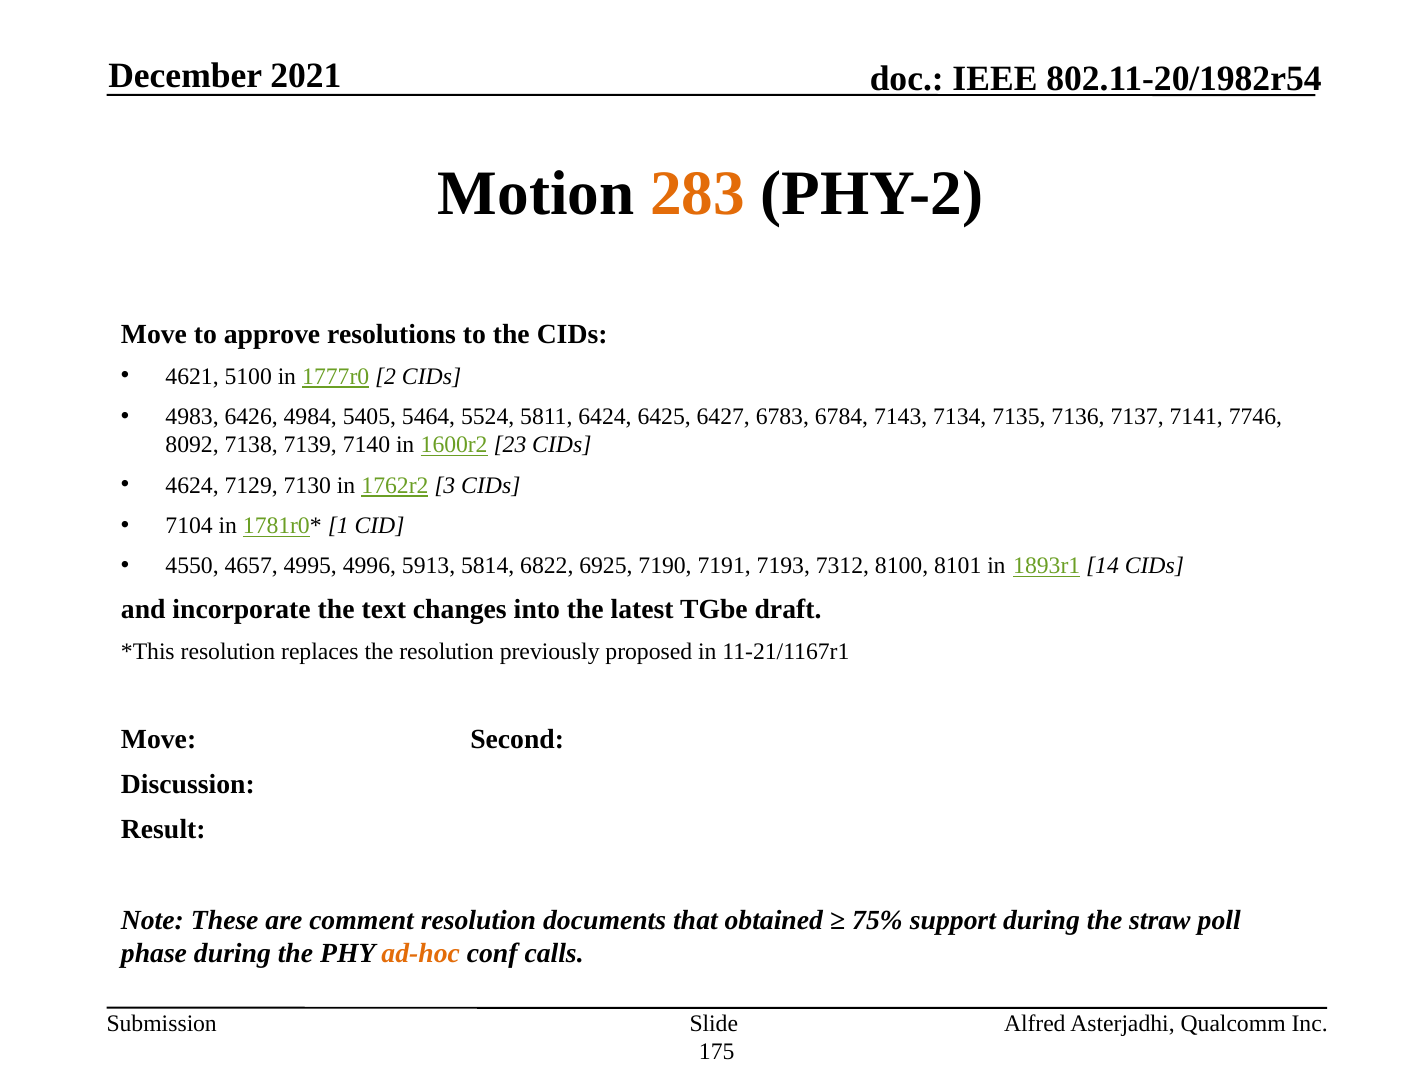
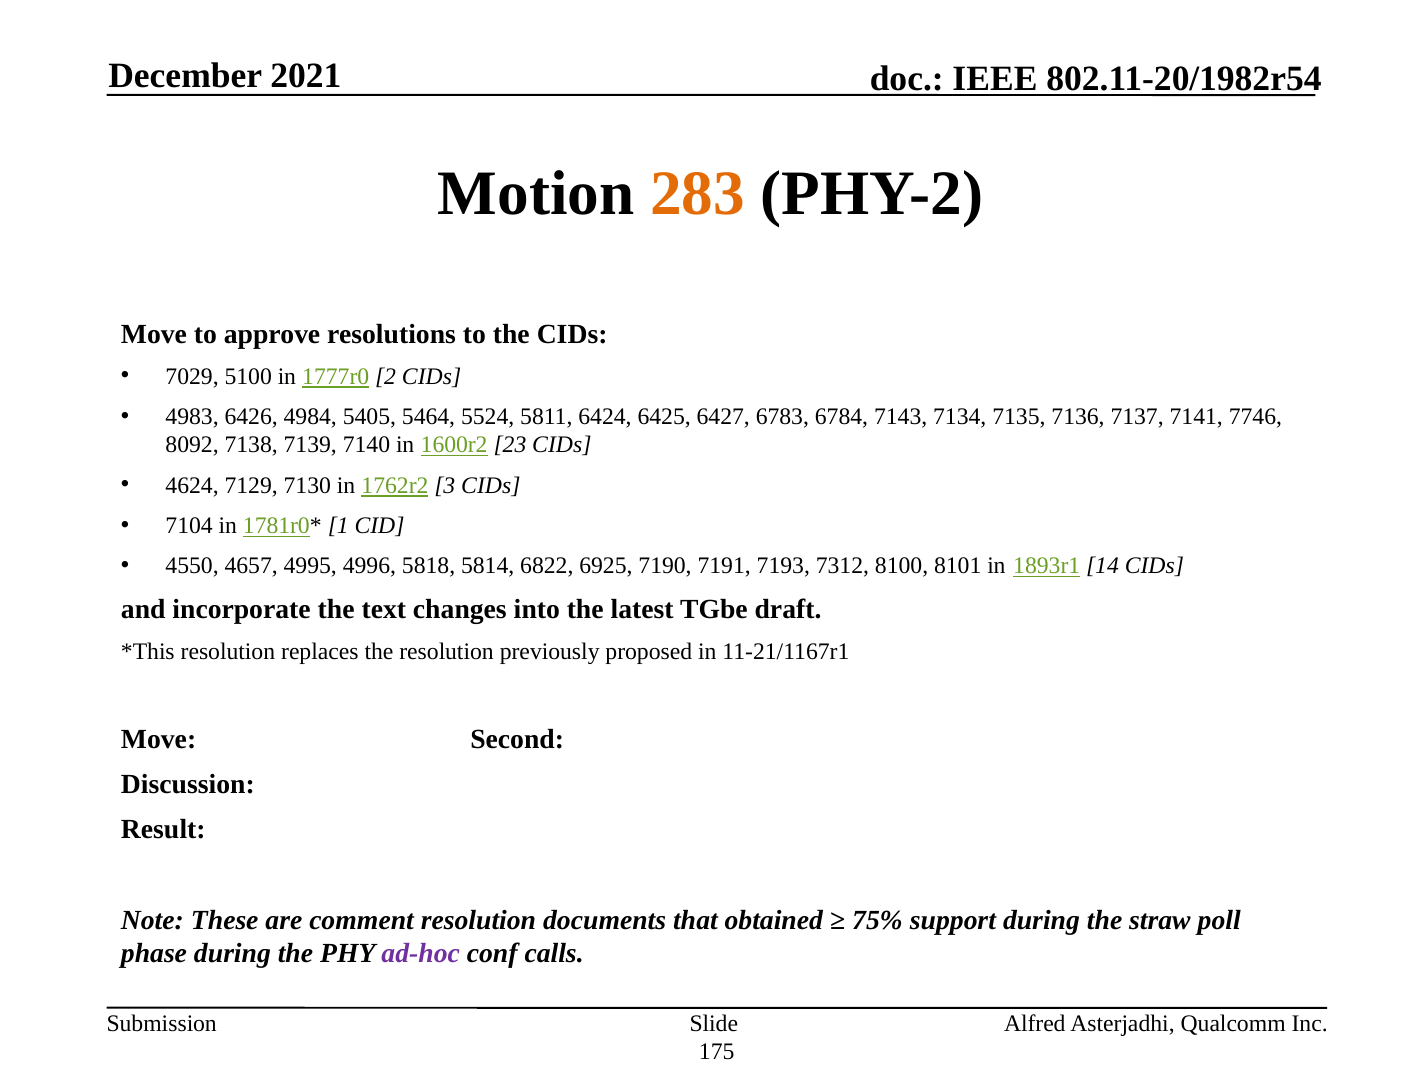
4621: 4621 -> 7029
5913: 5913 -> 5818
ad-hoc colour: orange -> purple
